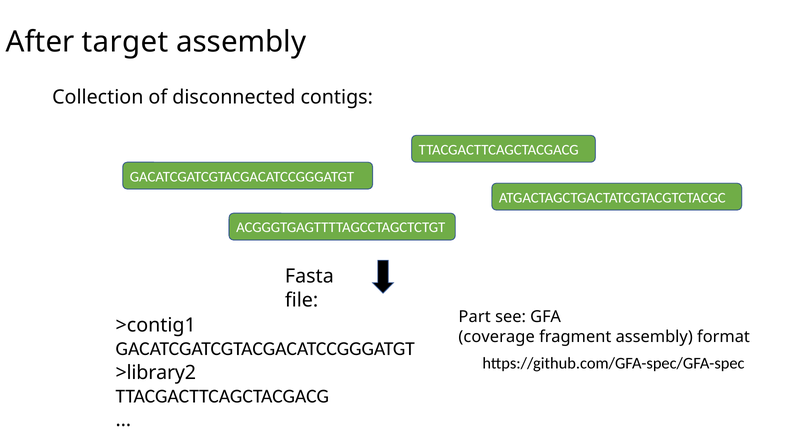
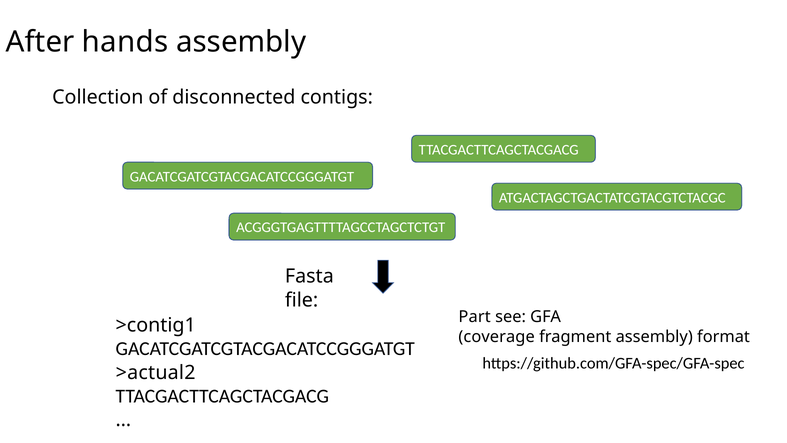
target: target -> hands
>library2: >library2 -> >actual2
